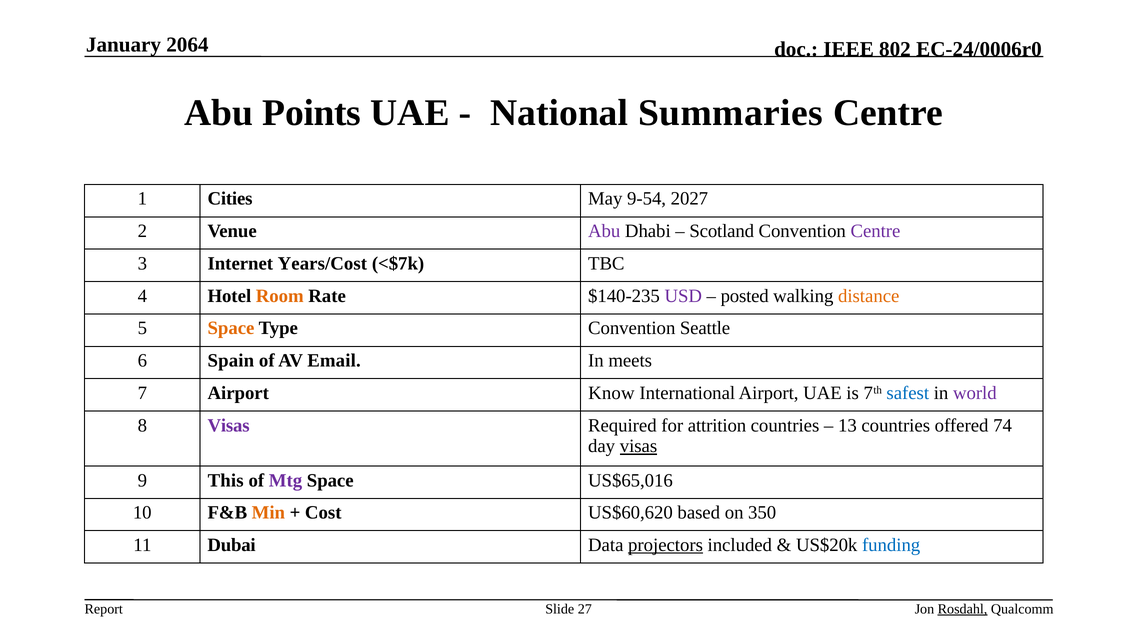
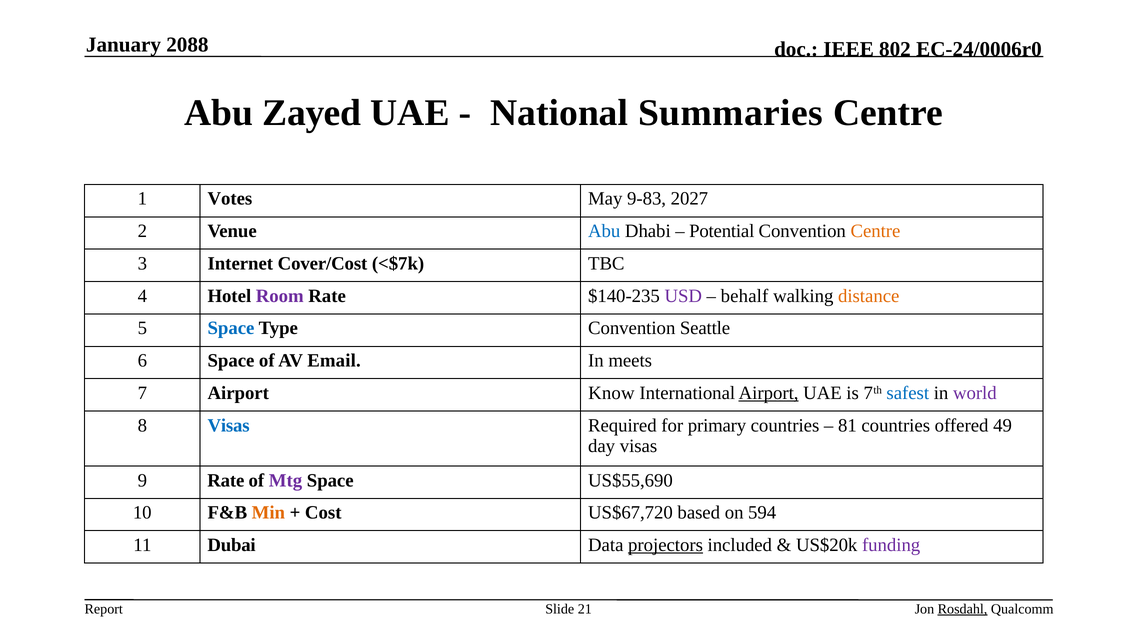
2064: 2064 -> 2088
Points: Points -> Zayed
Cities: Cities -> Votes
9-54: 9-54 -> 9-83
Abu at (604, 231) colour: purple -> blue
Scotland: Scotland -> Potential
Centre at (875, 231) colour: purple -> orange
Years/Cost: Years/Cost -> Cover/Cost
Room colour: orange -> purple
posted: posted -> behalf
Space at (231, 328) colour: orange -> blue
6 Spain: Spain -> Space
Airport at (769, 393) underline: none -> present
Visas at (229, 425) colour: purple -> blue
attrition: attrition -> primary
13: 13 -> 81
74: 74 -> 49
visas at (638, 446) underline: present -> none
9 This: This -> Rate
US$65,016: US$65,016 -> US$55,690
US$60,620: US$60,620 -> US$67,720
350: 350 -> 594
funding colour: blue -> purple
27: 27 -> 21
